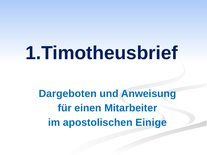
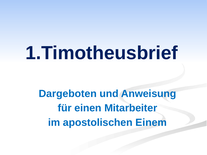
Einige: Einige -> Einem
